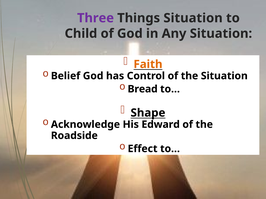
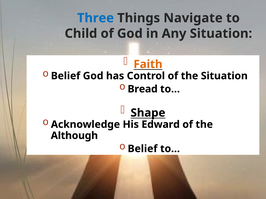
Three colour: purple -> blue
Things Situation: Situation -> Navigate
Roadside: Roadside -> Although
Effect at (143, 149): Effect -> Belief
